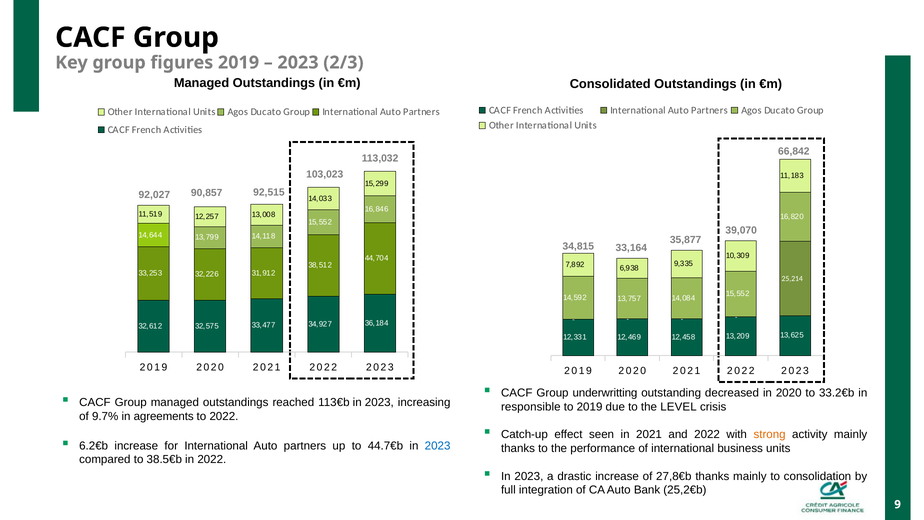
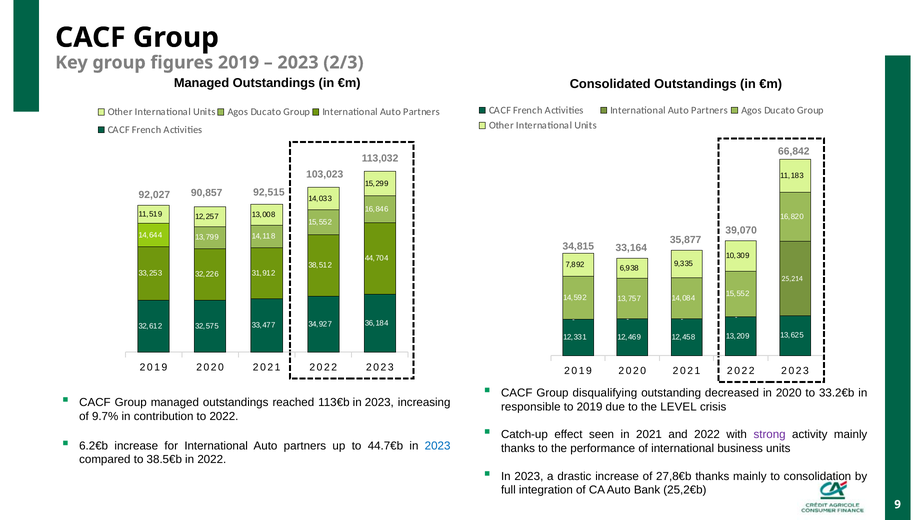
underwritting: underwritting -> disqualifying
agreements: agreements -> contribution
strong colour: orange -> purple
